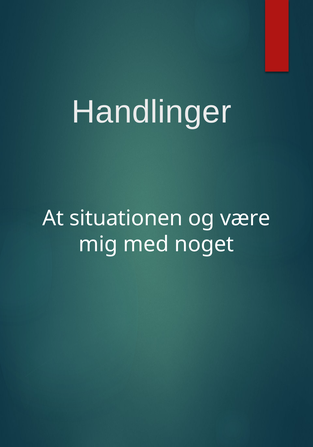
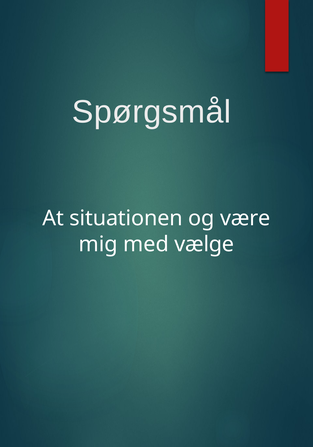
Handlinger: Handlinger -> Spørgsmål
noget: noget -> vælge
